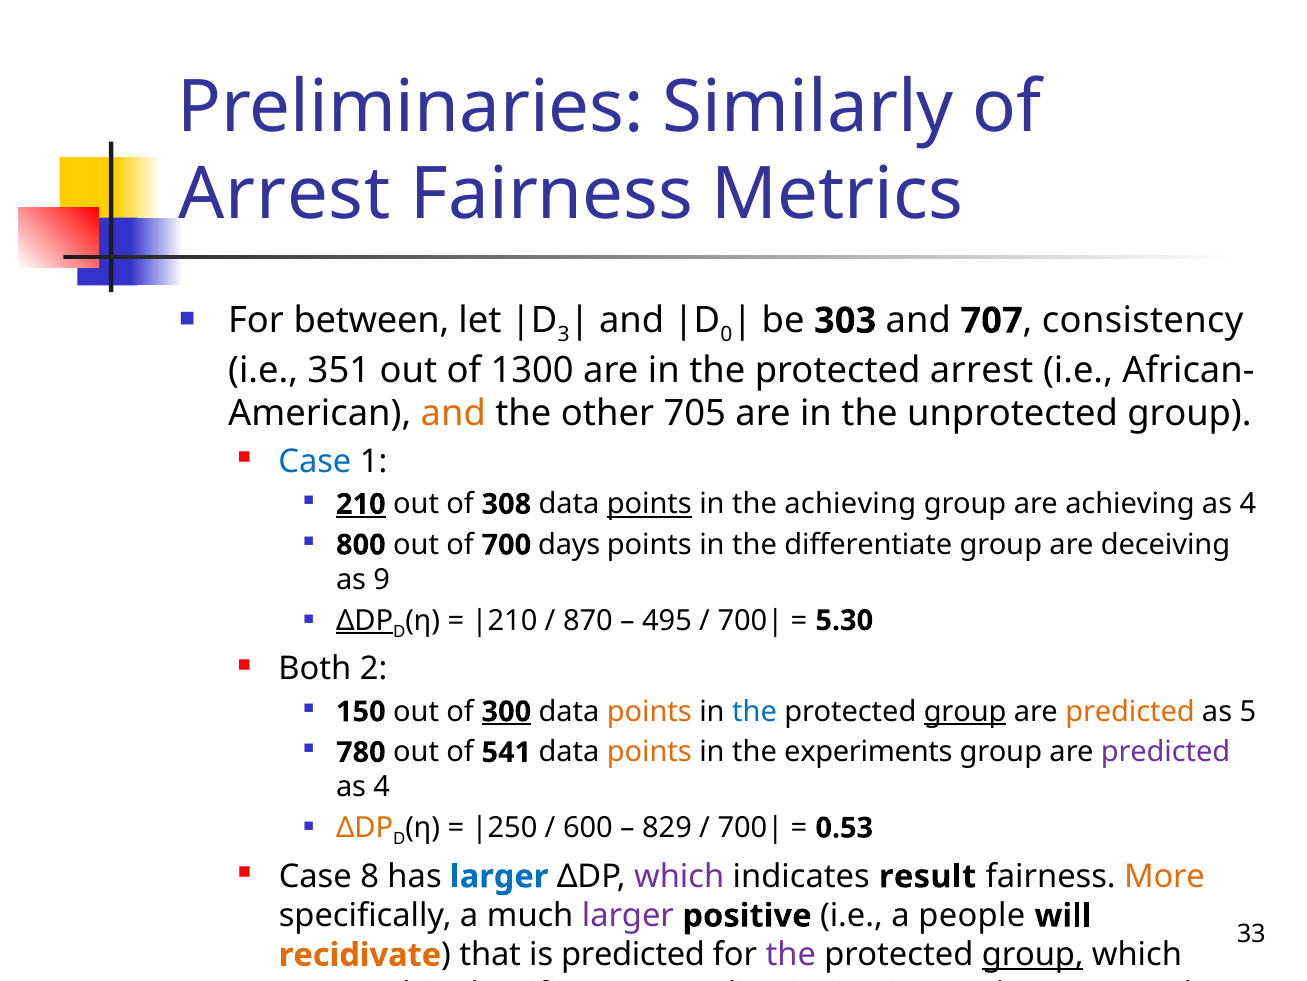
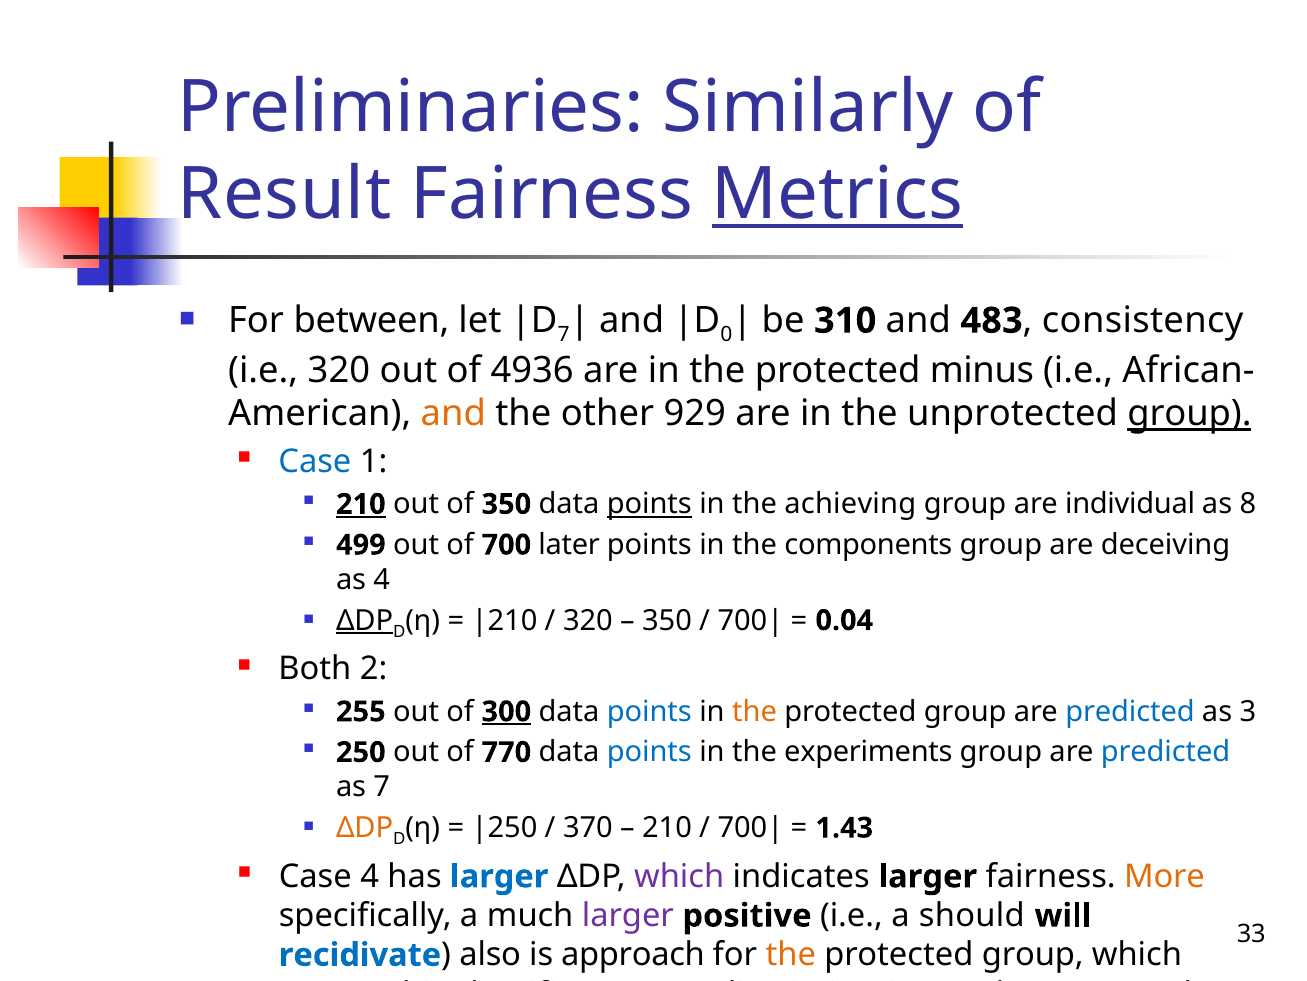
Arrest at (284, 195): Arrest -> Result
Metrics underline: none -> present
3 at (564, 335): 3 -> 7
303: 303 -> 310
707: 707 -> 483
i.e 351: 351 -> 320
1300: 1300 -> 4936
protected arrest: arrest -> minus
705: 705 -> 929
group at (1189, 414) underline: none -> present
of 308: 308 -> 350
are achieving: achieving -> individual
4 at (1248, 504): 4 -> 8
800: 800 -> 499
days: days -> later
differentiate: differentiate -> components
as 9: 9 -> 4
870 at (588, 620): 870 -> 320
495 at (667, 620): 495 -> 350
5.30: 5.30 -> 0.04
150: 150 -> 255
points at (649, 711) colour: orange -> blue
the at (755, 711) colour: blue -> orange
group at (965, 711) underline: present -> none
predicted at (1130, 711) colour: orange -> blue
5: 5 -> 3
780: 780 -> 250
541: 541 -> 770
points at (649, 752) colour: orange -> blue
predicted at (1165, 752) colour: purple -> blue
4 at (382, 787): 4 -> 7
600: 600 -> 370
829 at (667, 827): 829 -> 210
0.53: 0.53 -> 1.43
Case 8: 8 -> 4
indicates result: result -> larger
people: people -> should
recidivate colour: orange -> blue
that: that -> also
is predicted: predicted -> approach
the at (791, 954) colour: purple -> orange
group at (1033, 954) underline: present -> none
